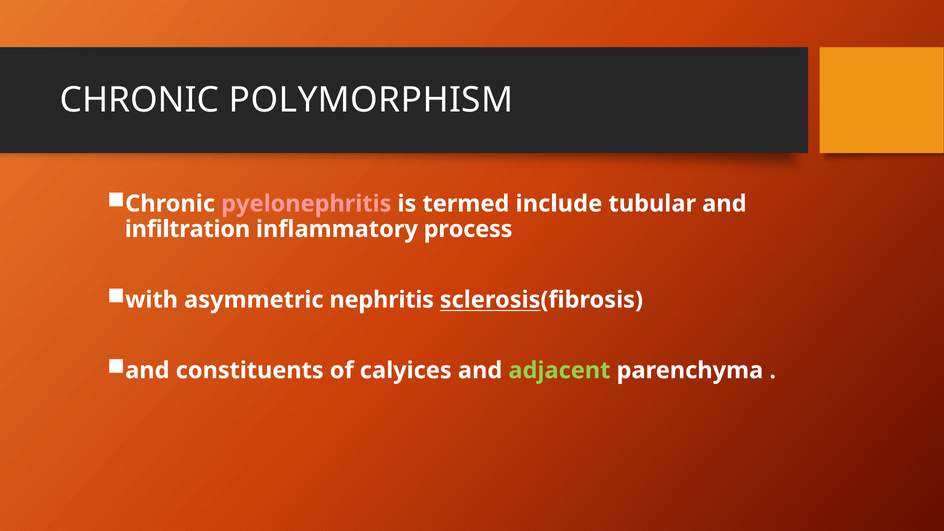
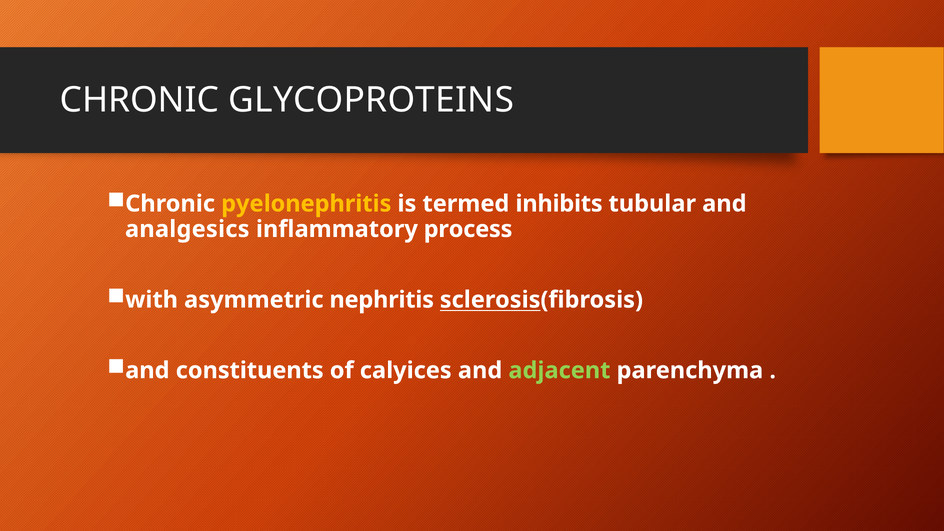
POLYMORPHISM: POLYMORPHISM -> GLYCOPROTEINS
pyelonephritis colour: pink -> yellow
include: include -> inhibits
infiltration: infiltration -> analgesics
